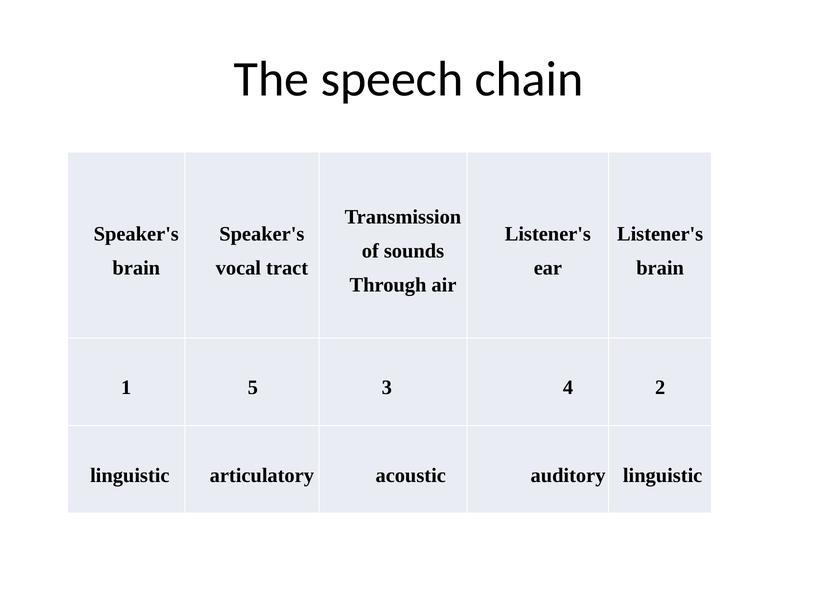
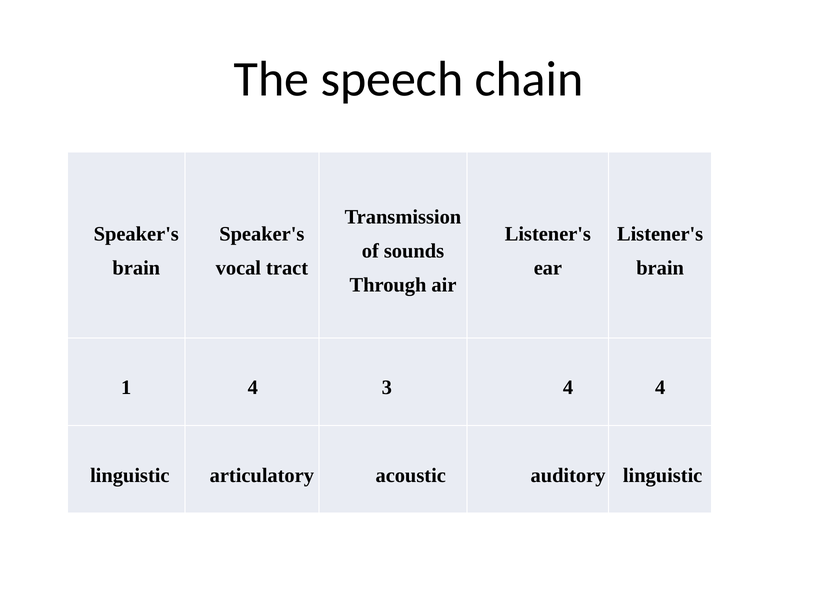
1 5: 5 -> 4
4 2: 2 -> 4
